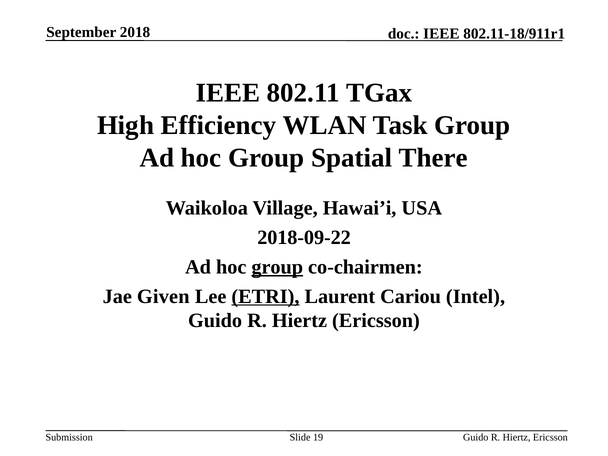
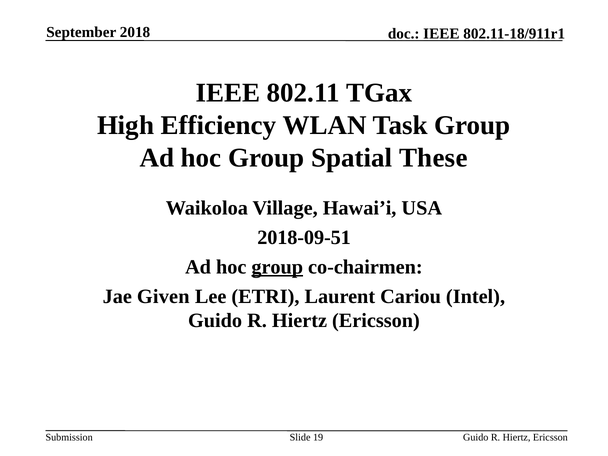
There: There -> These
2018-09-22: 2018-09-22 -> 2018-09-51
ETRI underline: present -> none
